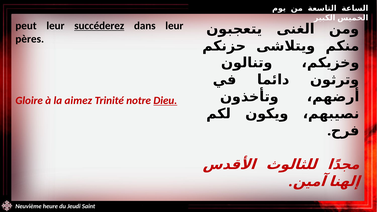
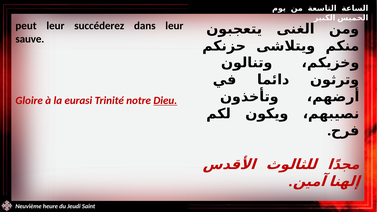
succéderez underline: present -> none
pères: pères -> sauve
aimez: aimez -> eurasi
